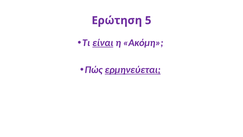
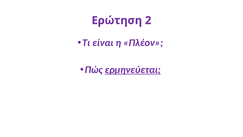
5: 5 -> 2
είναι underline: present -> none
Ακόμη: Ακόμη -> Πλέον
